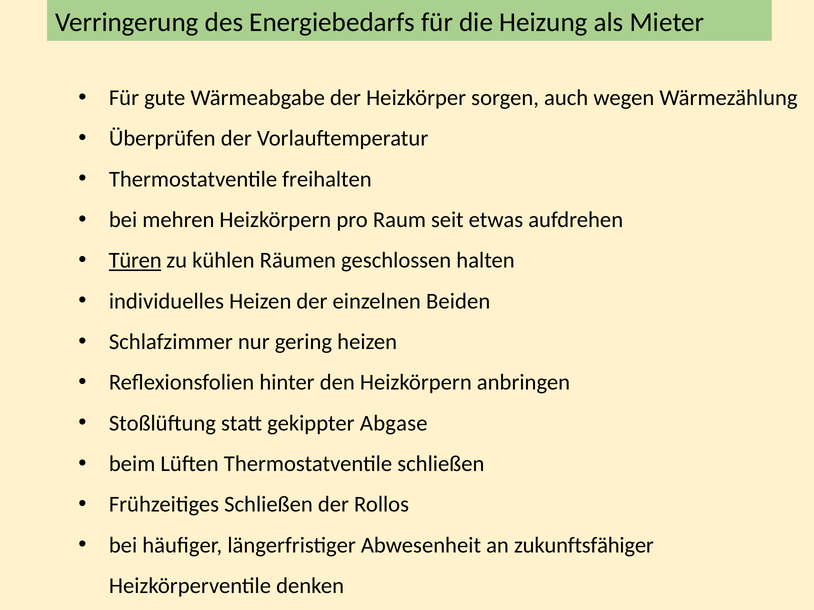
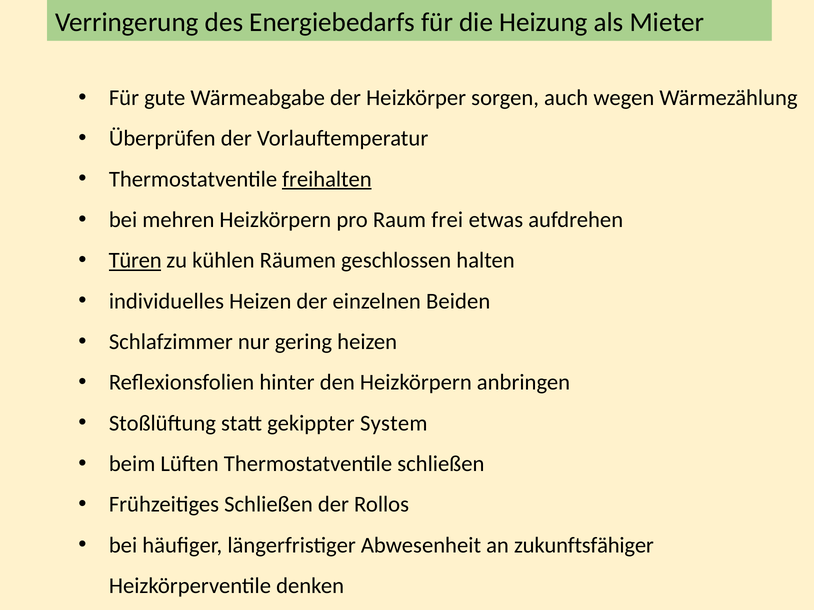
freihalten underline: none -> present
seit: seit -> frei
Abgase: Abgase -> System
